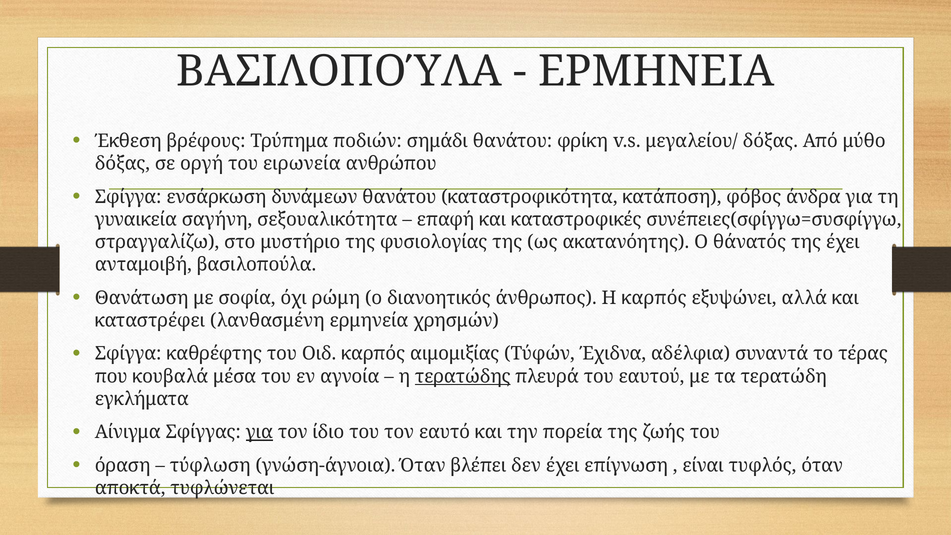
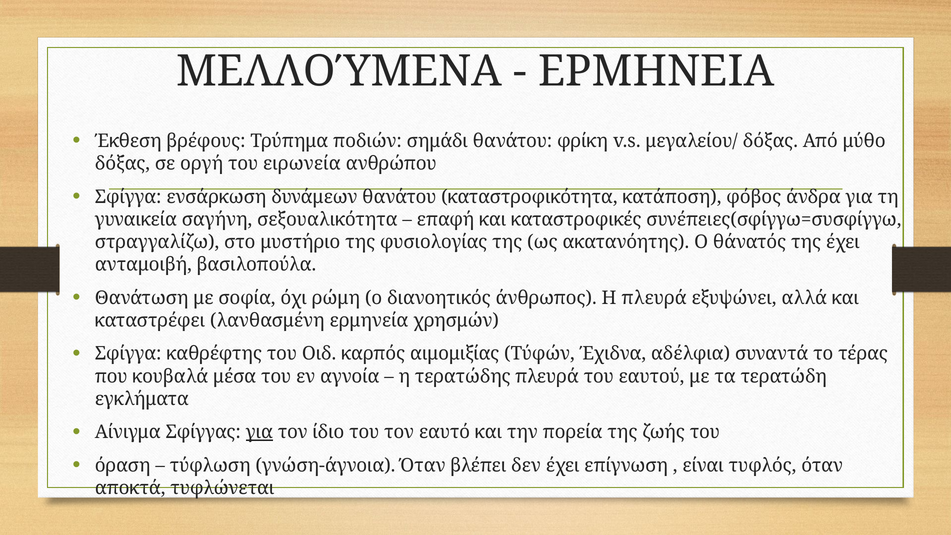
ΒΑΣΙΛΟΠΟΎΛΑ at (339, 72): ΒΑΣΙΛΟΠΟΎΛΑ -> ΜΕΛΛΟΎΜΕΝΑ
Η καρπός: καρπός -> πλευρά
τερατώδης underline: present -> none
